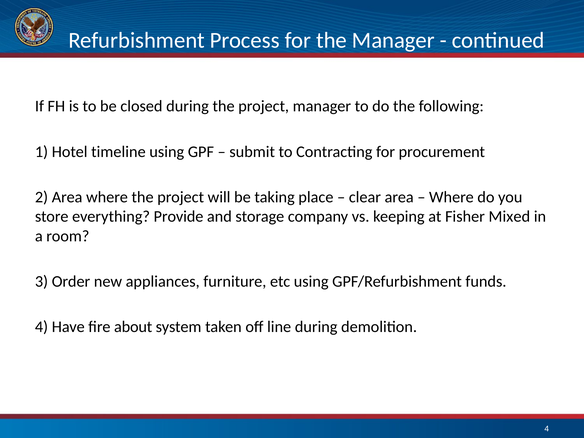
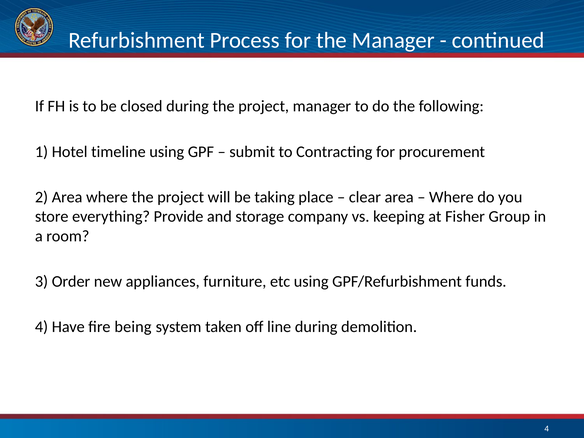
Mixed: Mixed -> Group
about: about -> being
